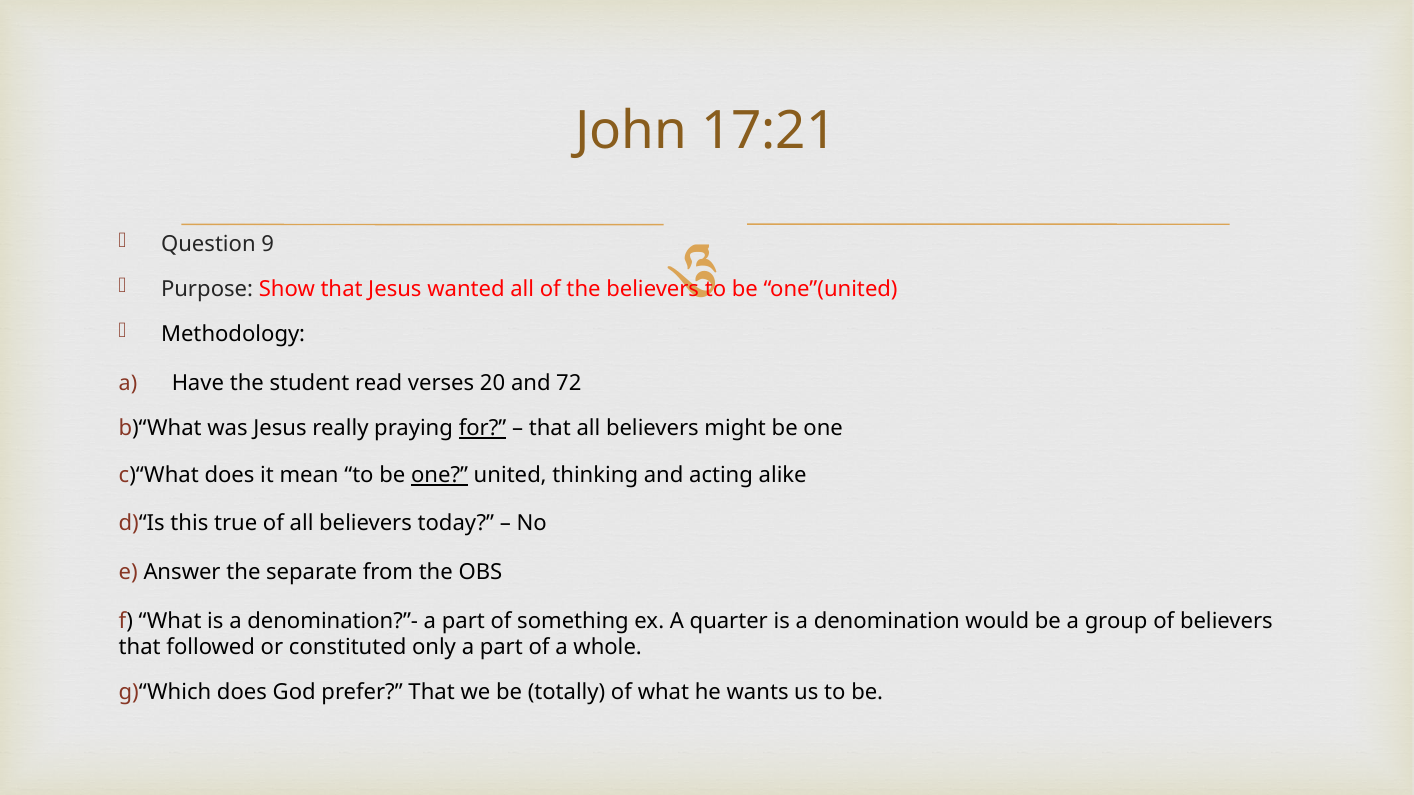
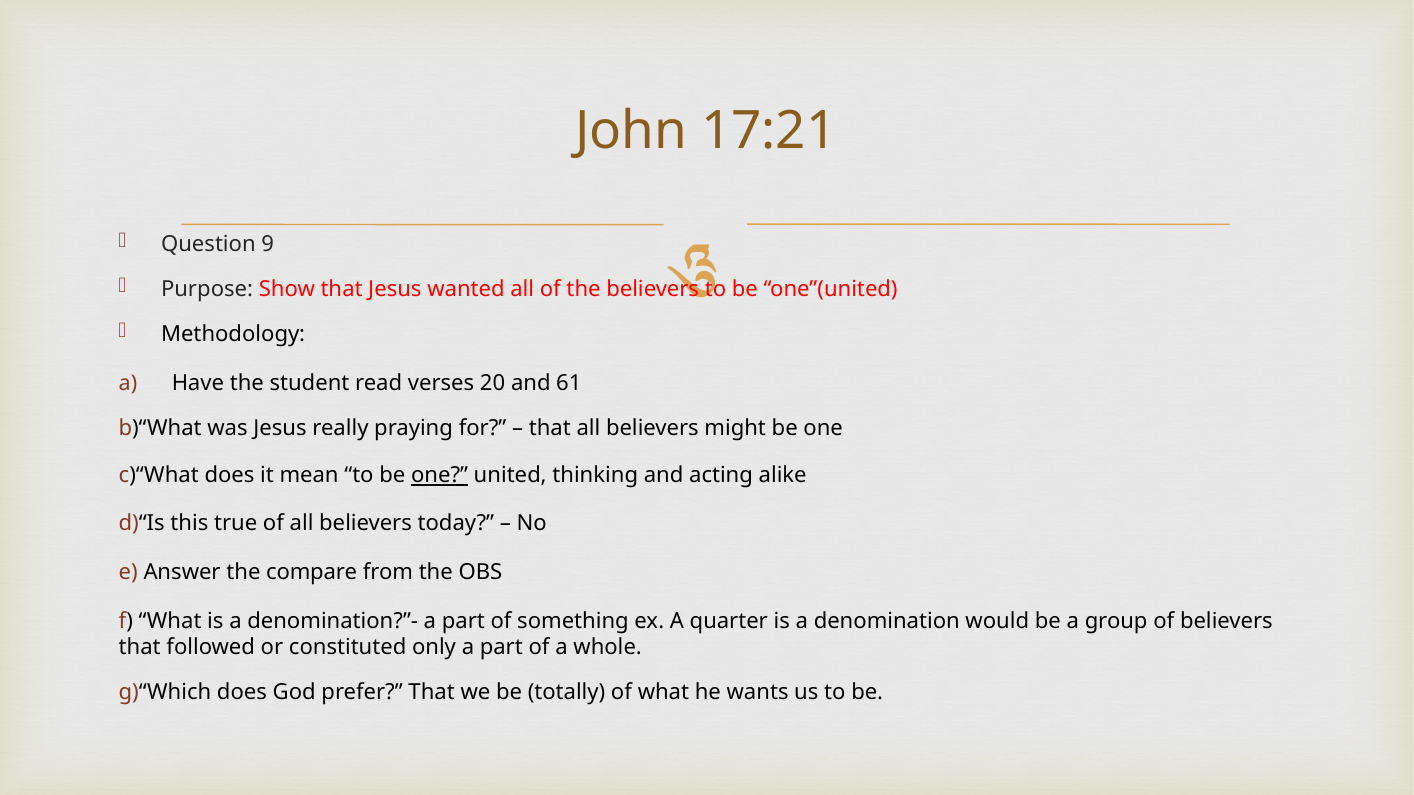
72: 72 -> 61
for underline: present -> none
separate: separate -> compare
